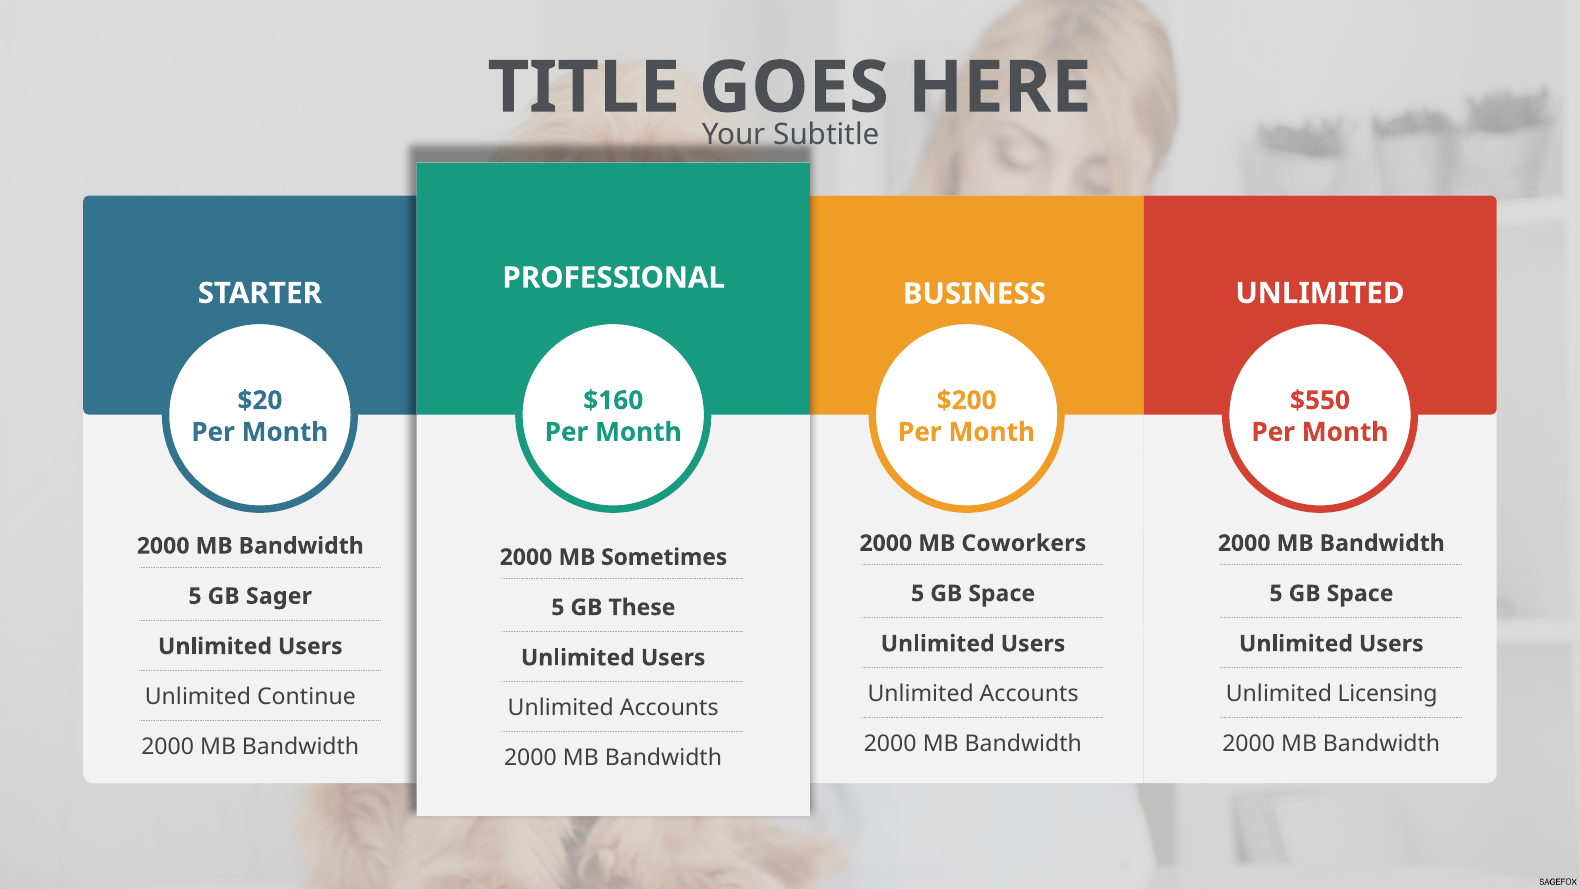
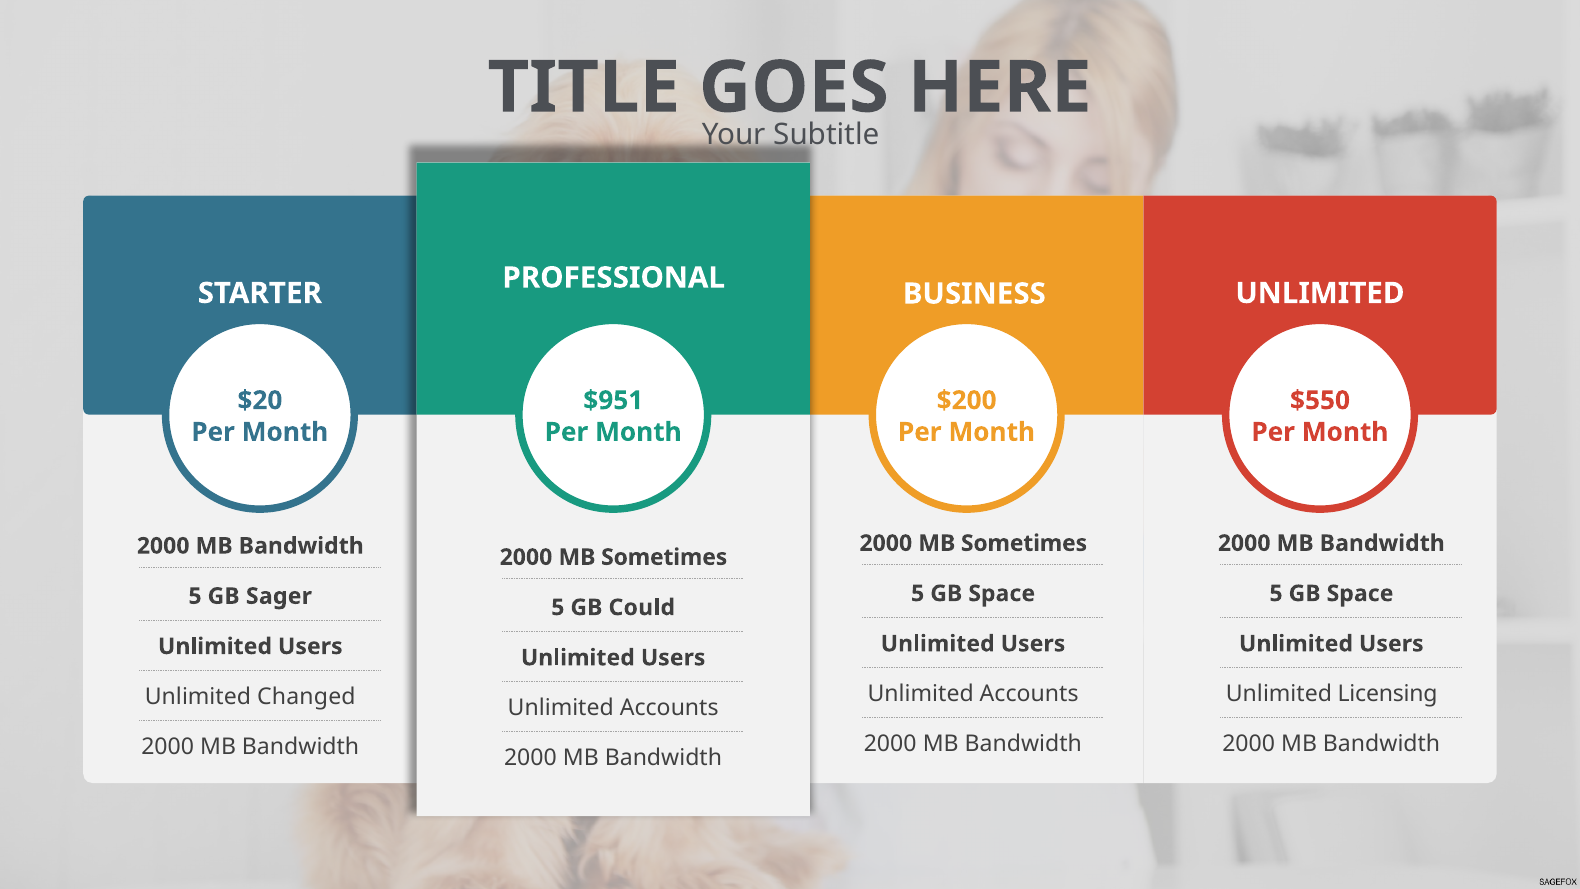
$160: $160 -> $951
Coworkers at (1024, 543): Coworkers -> Sometimes
These: These -> Could
Continue: Continue -> Changed
